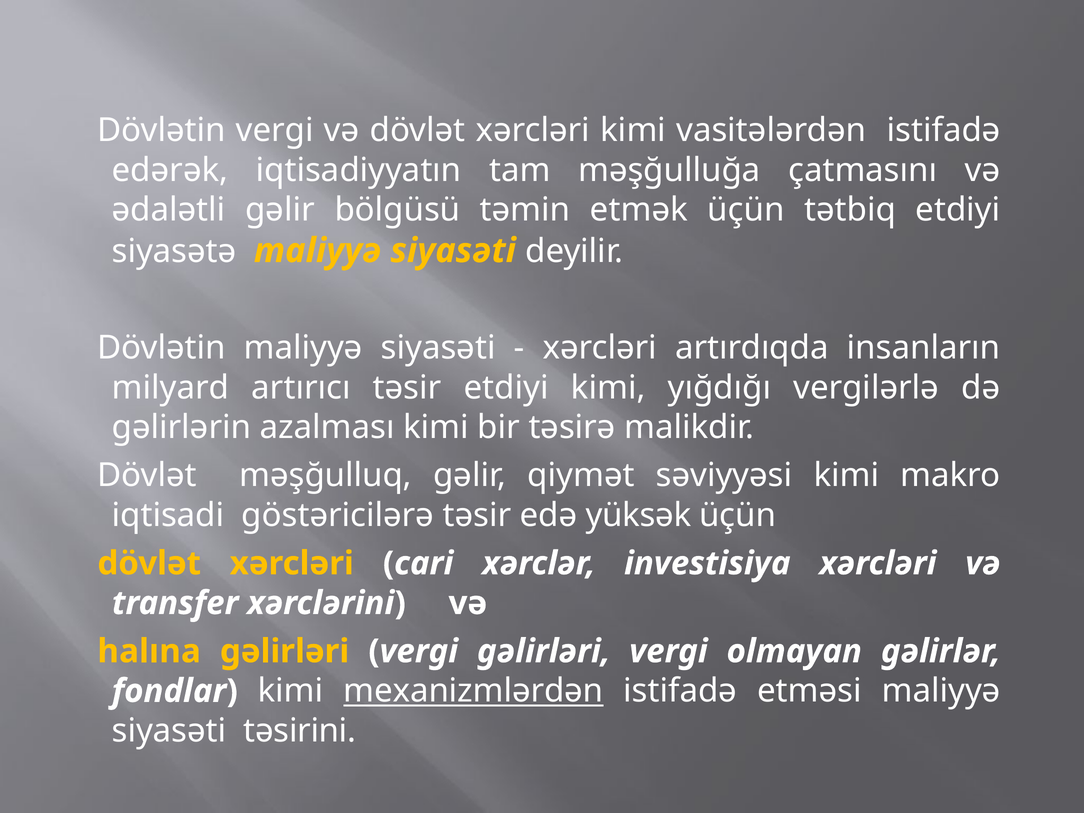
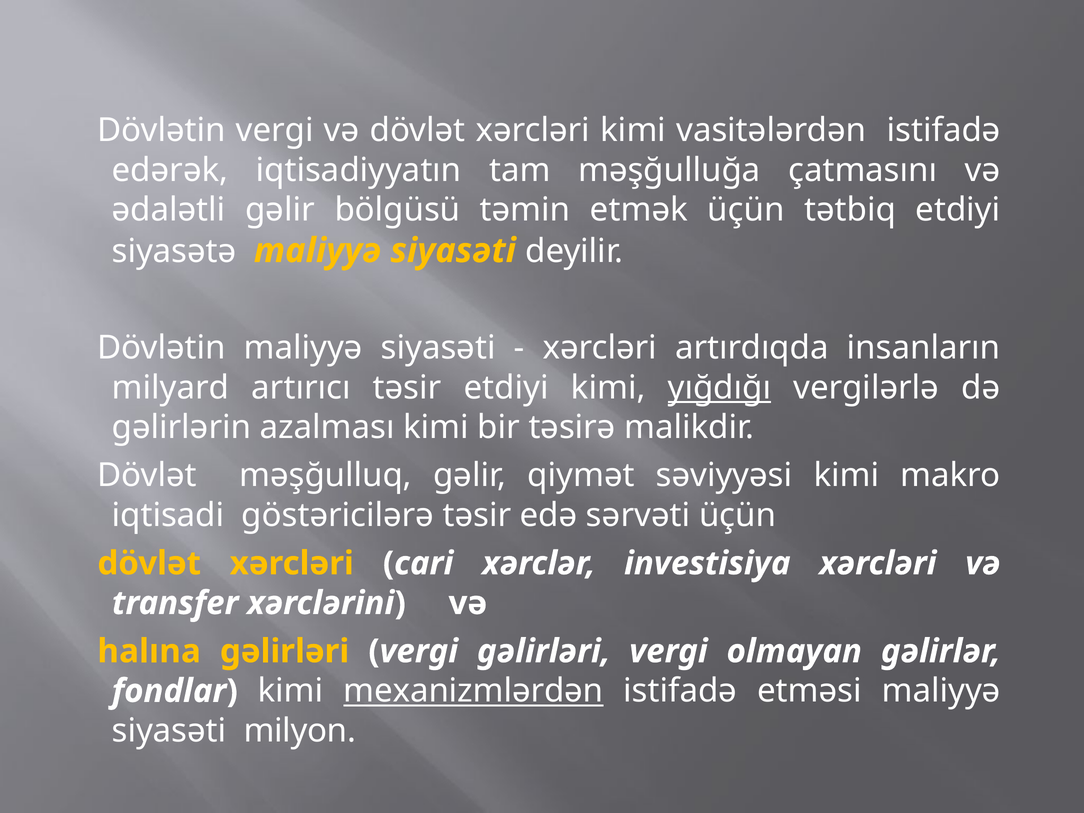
yığdığı underline: none -> present
yüksək: yüksək -> sərvəti
təsirini: təsirini -> milyon
